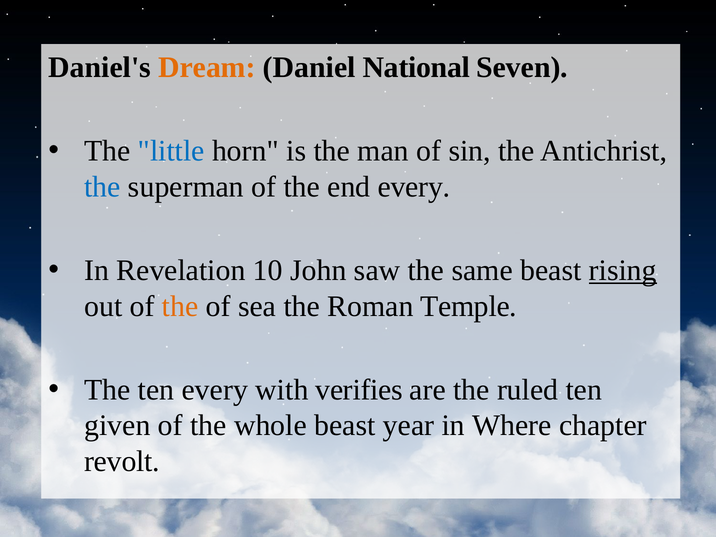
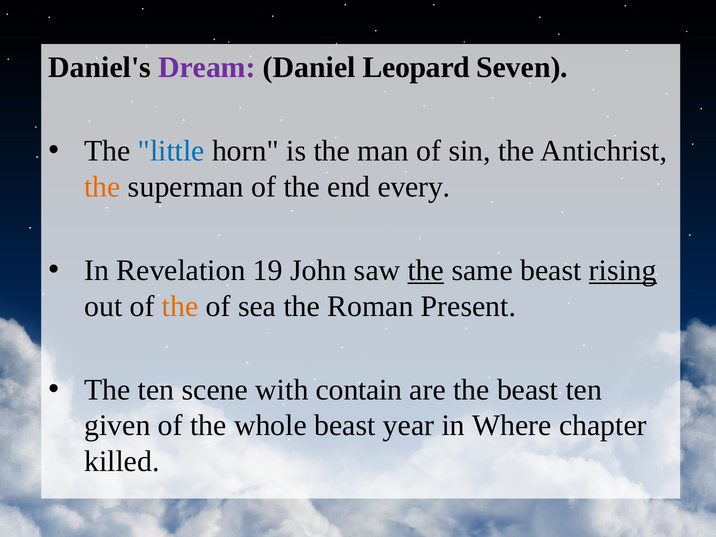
Dream colour: orange -> purple
National: National -> Leopard
the at (102, 187) colour: blue -> orange
10: 10 -> 19
the at (426, 270) underline: none -> present
Temple: Temple -> Present
ten every: every -> scene
verifies: verifies -> contain
the ruled: ruled -> beast
revolt: revolt -> killed
